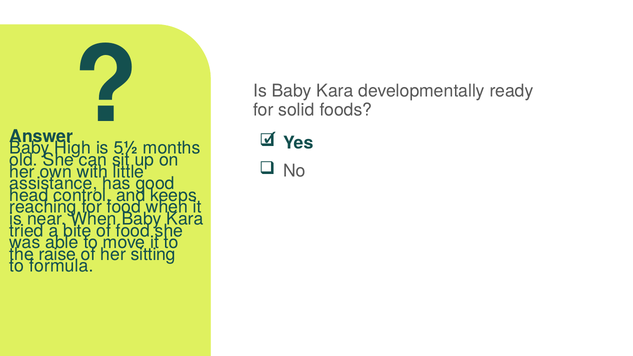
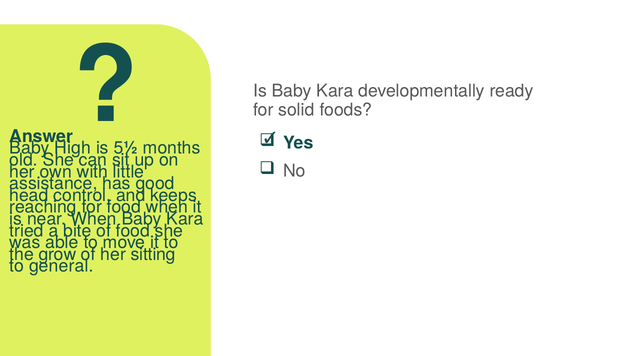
raise: raise -> grow
formula: formula -> general
